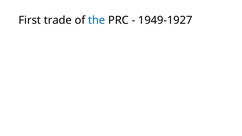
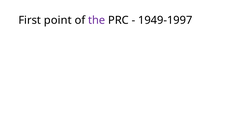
trade: trade -> point
the colour: blue -> purple
1949-1927: 1949-1927 -> 1949-1997
